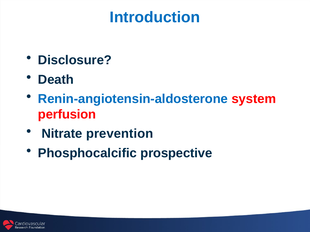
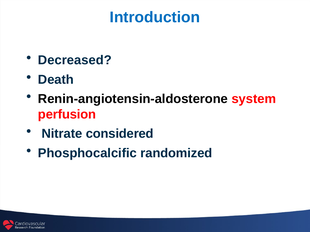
Disclosure: Disclosure -> Decreased
Renin-angiotensin-aldosterone colour: blue -> black
prevention: prevention -> considered
prospective: prospective -> randomized
